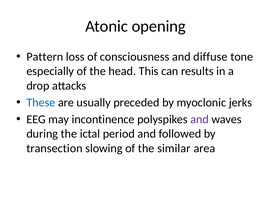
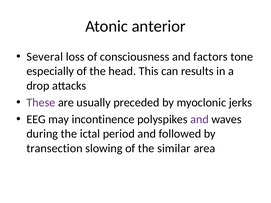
opening: opening -> anterior
Pattern: Pattern -> Several
diffuse: diffuse -> factors
These colour: blue -> purple
